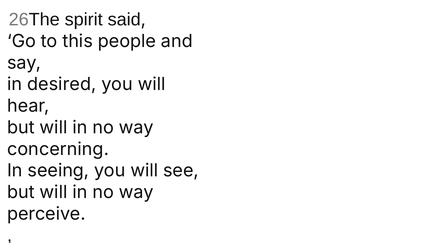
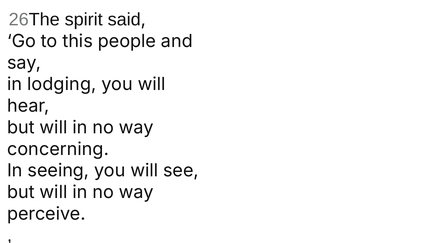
desired: desired -> lodging
